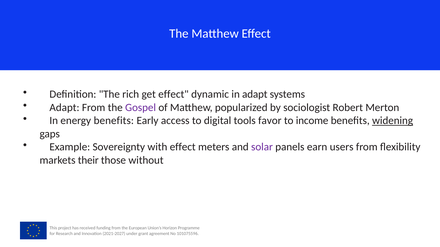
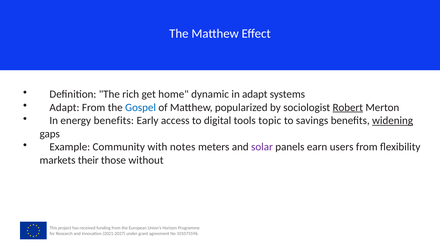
get effect: effect -> home
Gospel colour: purple -> blue
Robert underline: none -> present
favor: favor -> topic
income: income -> savings
Sovereignty: Sovereignty -> Community
with effect: effect -> notes
